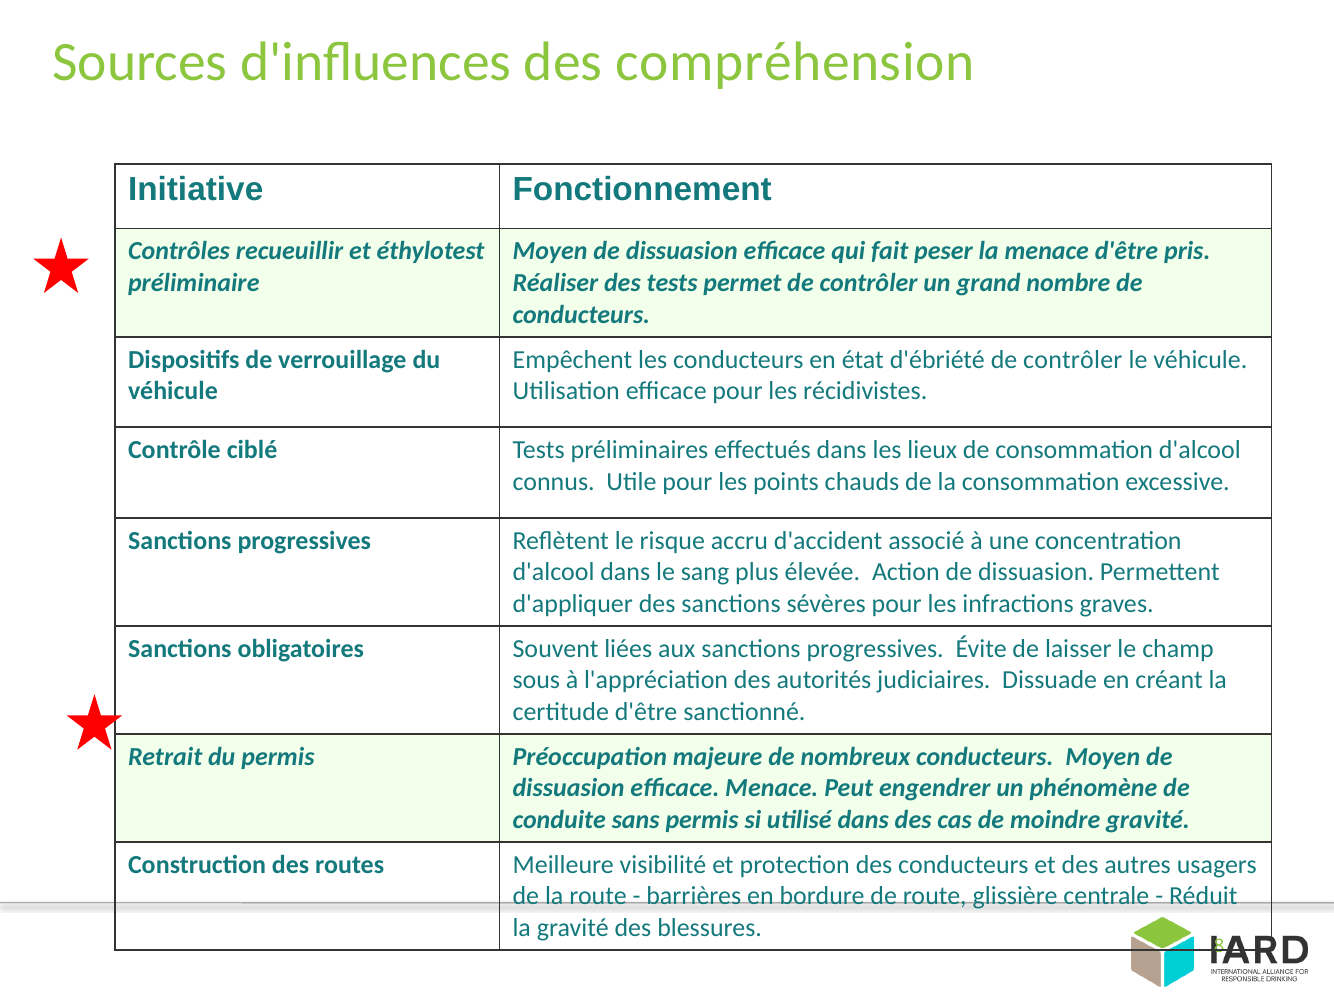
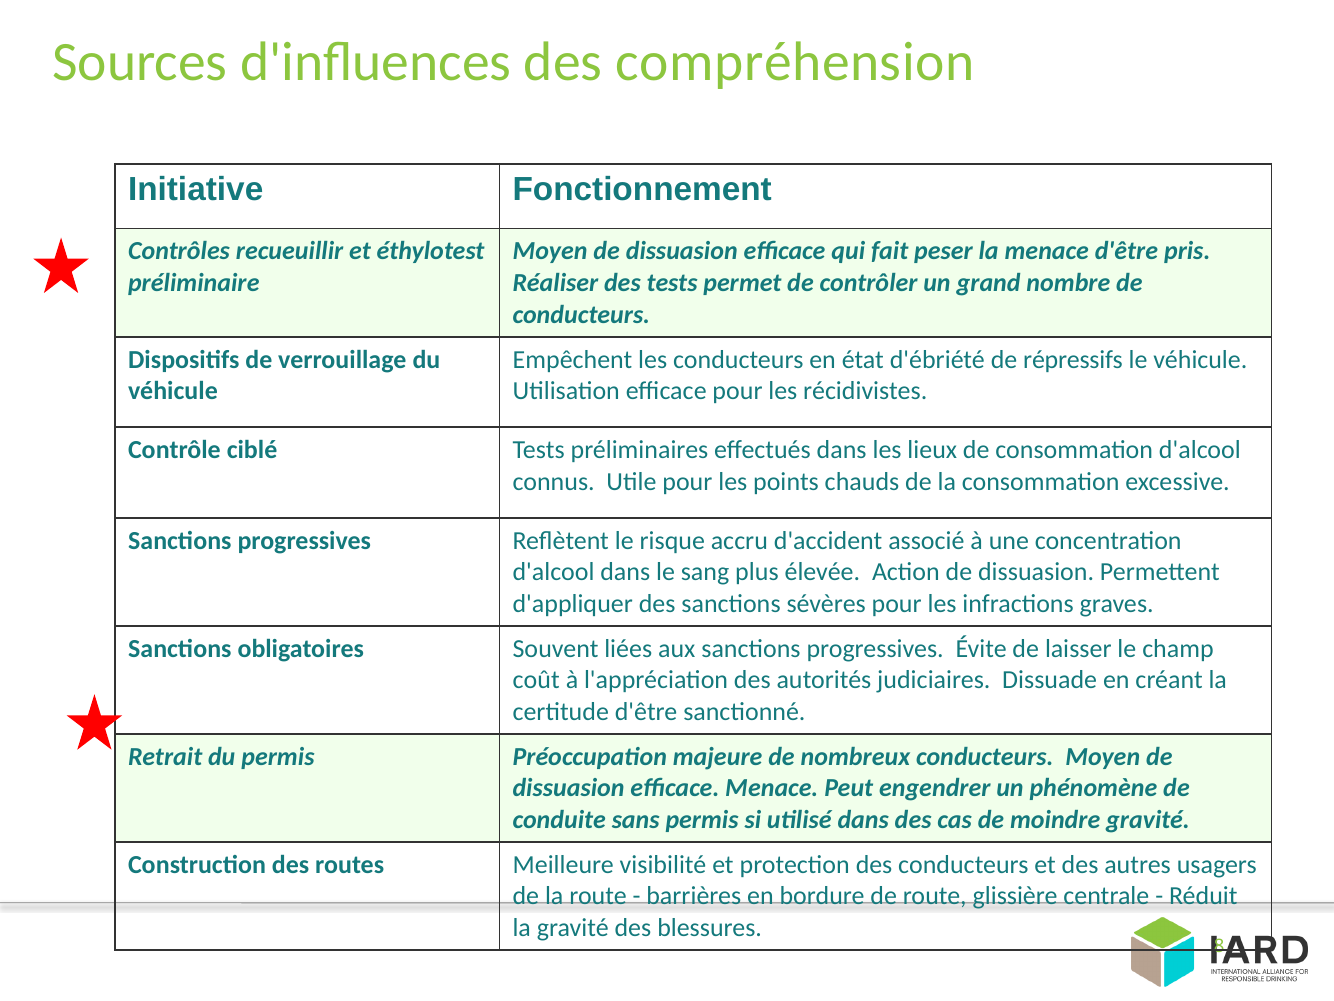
d'ébriété de contrôler: contrôler -> répressifs
sous: sous -> coût
